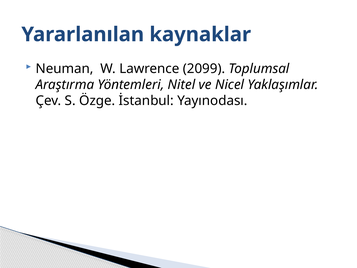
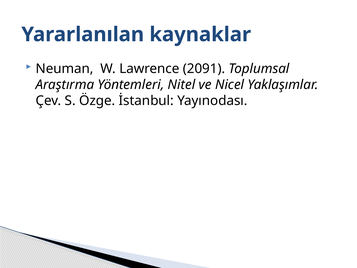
2099: 2099 -> 2091
